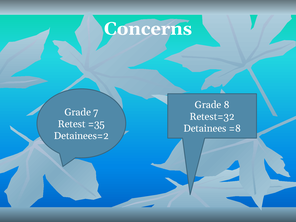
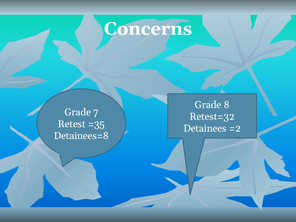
=8: =8 -> =2
Detainees=2: Detainees=2 -> Detainees=8
